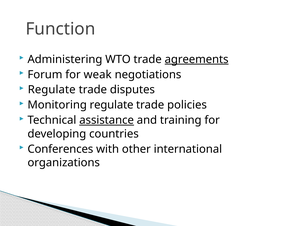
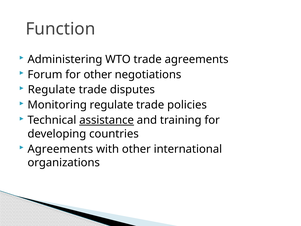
agreements at (197, 59) underline: present -> none
for weak: weak -> other
Conferences at (60, 149): Conferences -> Agreements
